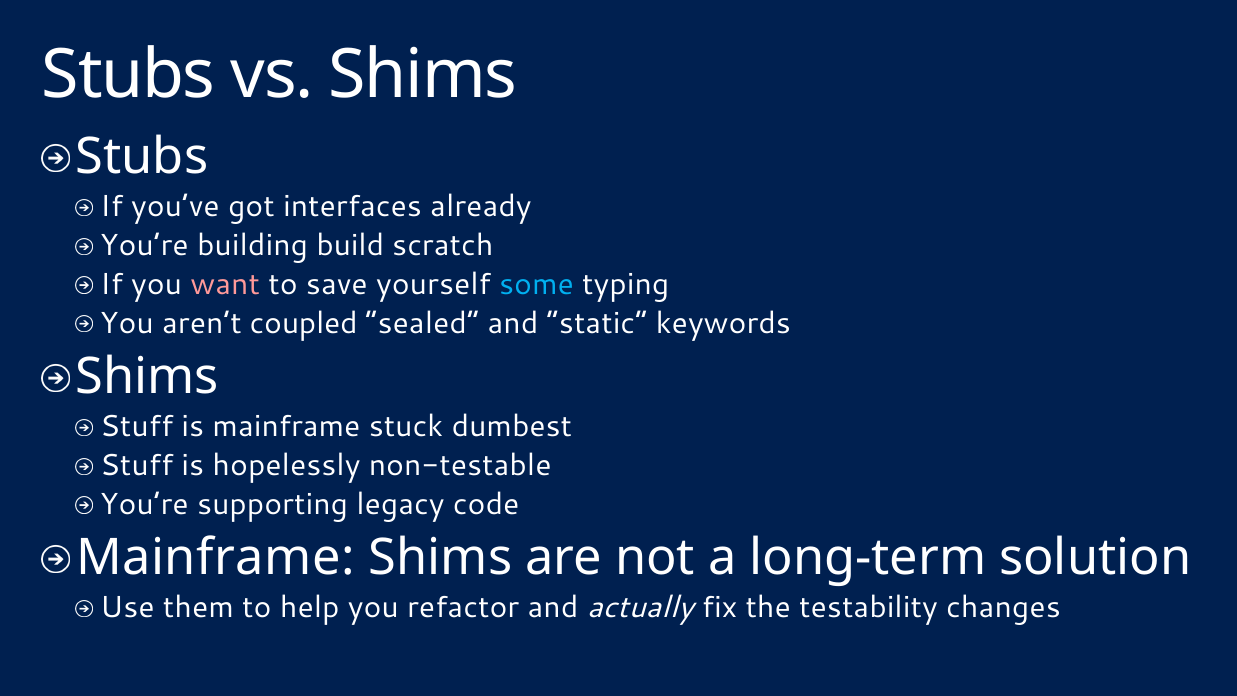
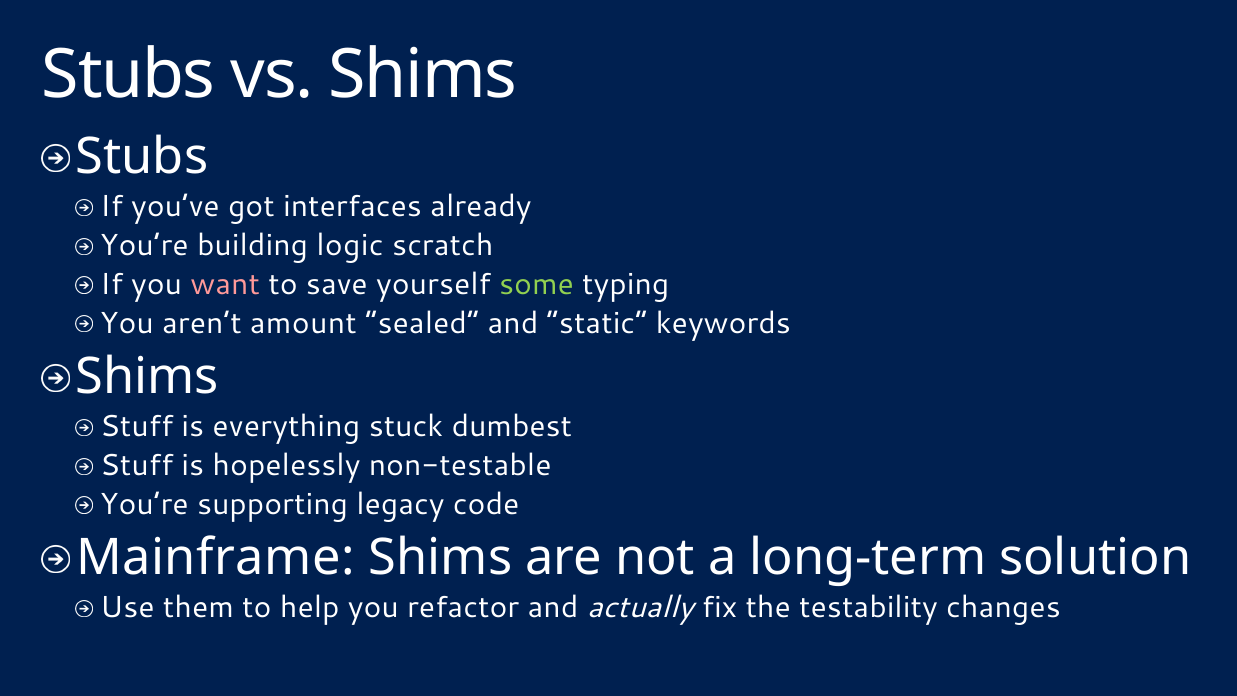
build: build -> logic
some colour: light blue -> light green
coupled: coupled -> amount
is mainframe: mainframe -> everything
